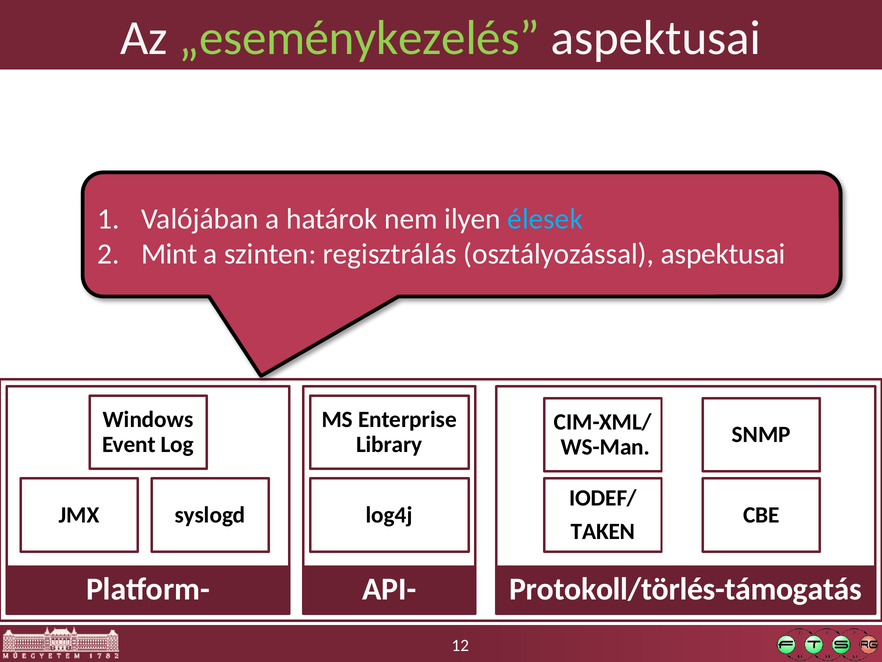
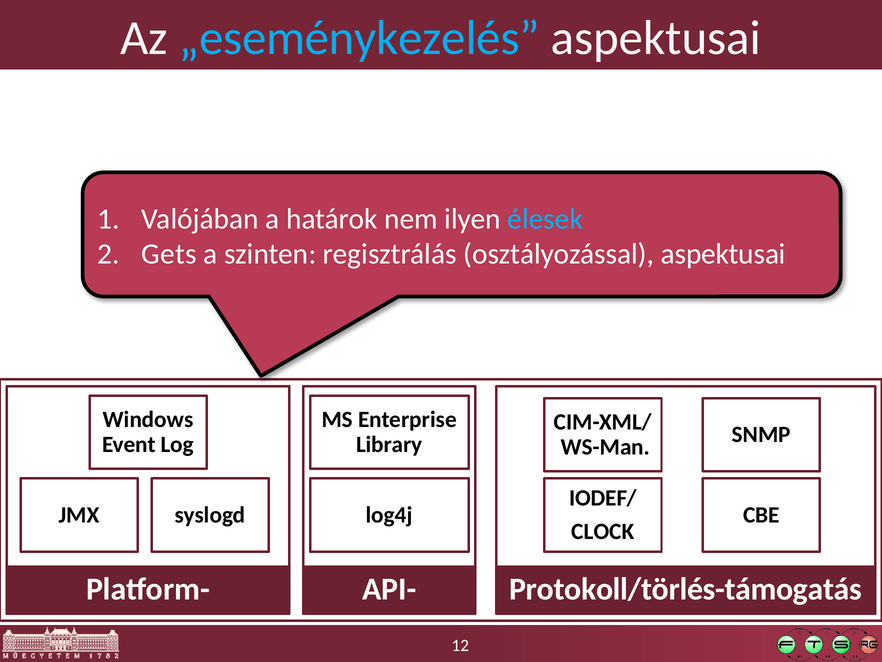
„eseménykezelés colour: light green -> light blue
Mint: Mint -> Gets
TAKEN: TAKEN -> CLOCK
